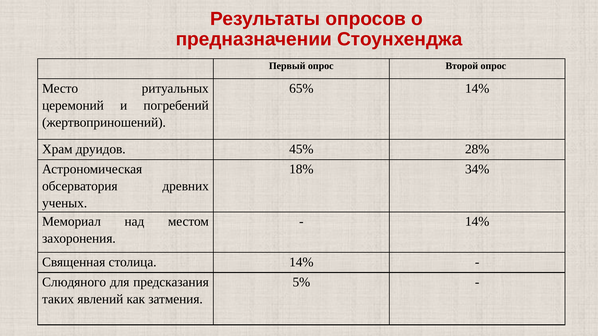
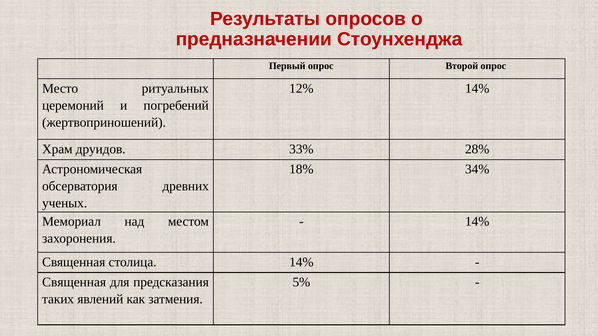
65%: 65% -> 12%
45%: 45% -> 33%
Слюдяного at (74, 282): Слюдяного -> Священная
